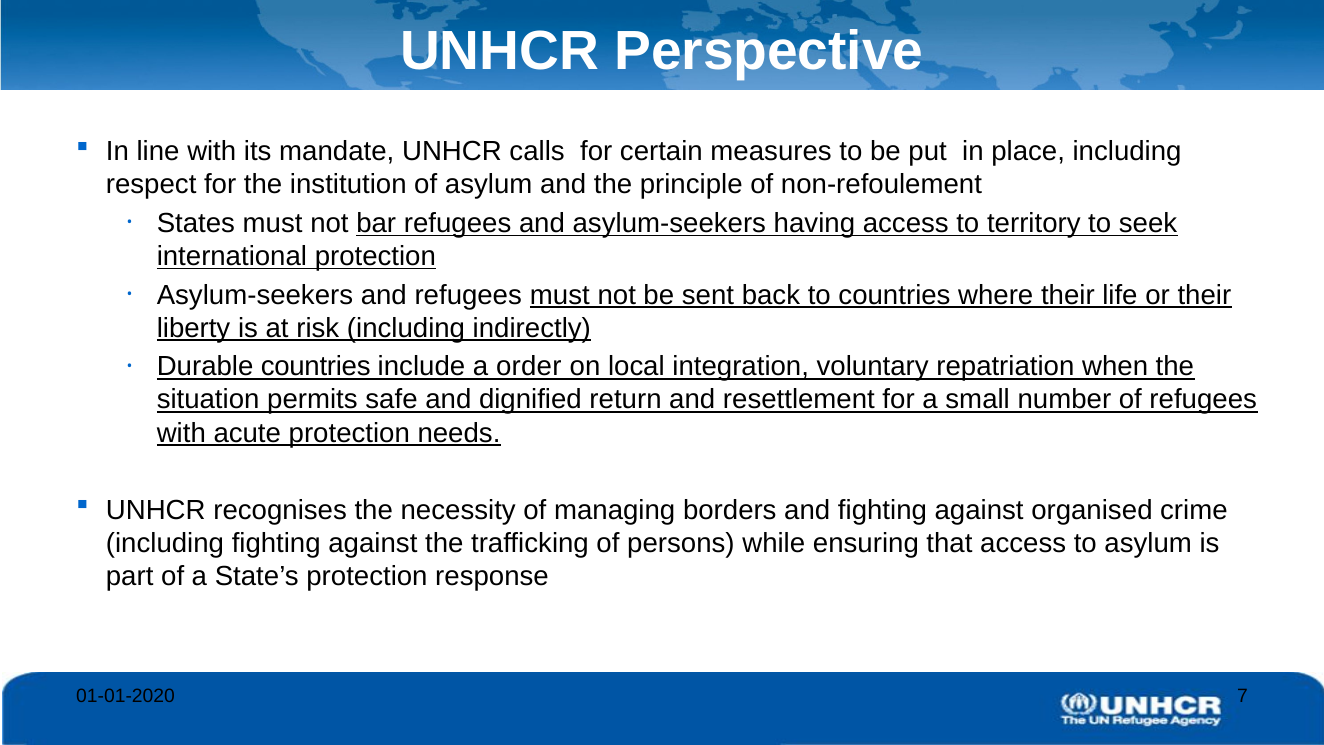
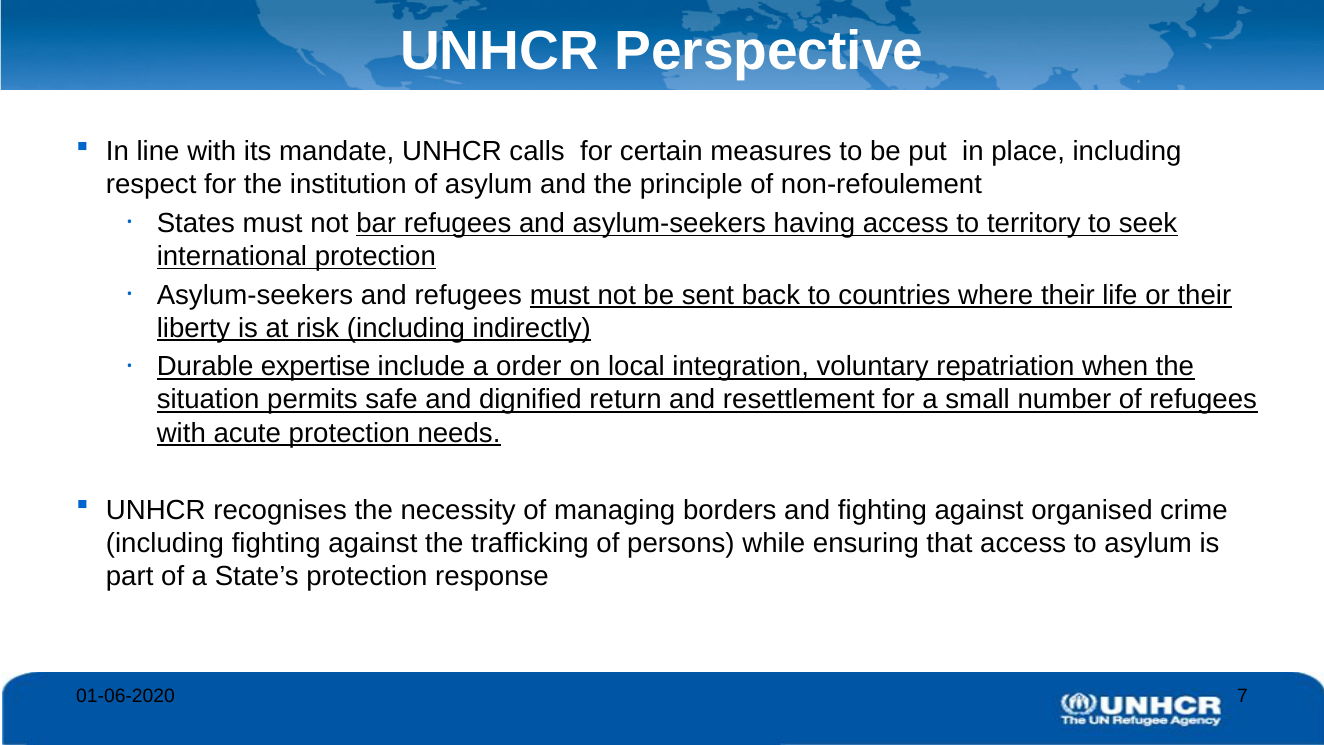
Durable countries: countries -> expertise
01-01-2020: 01-01-2020 -> 01-06-2020
